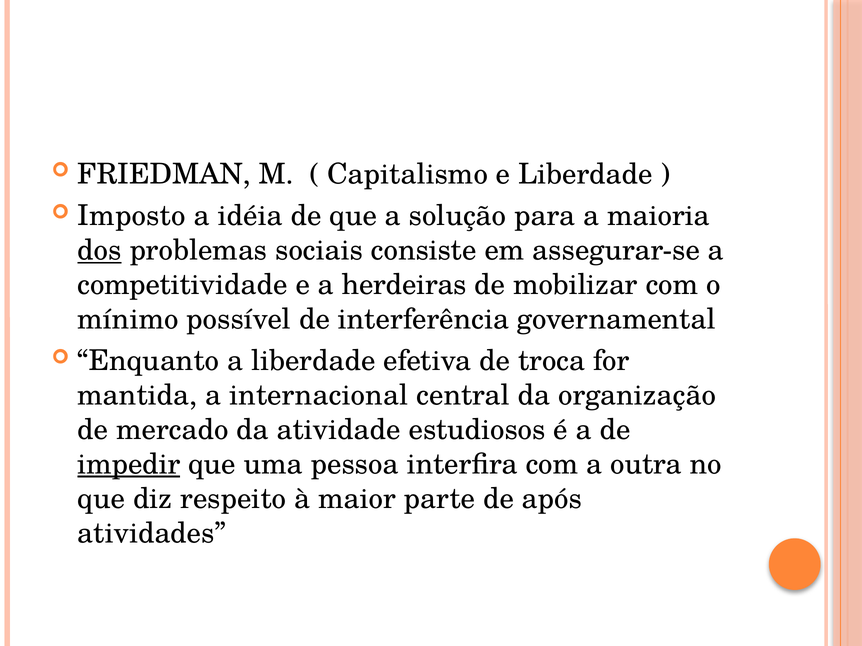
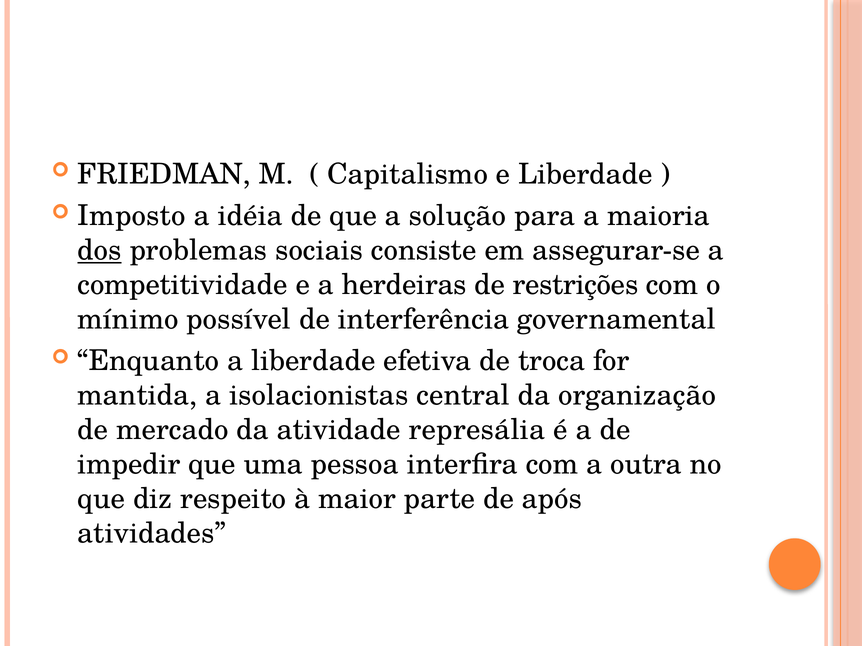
mobilizar: mobilizar -> restrições
internacional: internacional -> isolacionistas
estudiosos: estudiosos -> represália
impedir underline: present -> none
